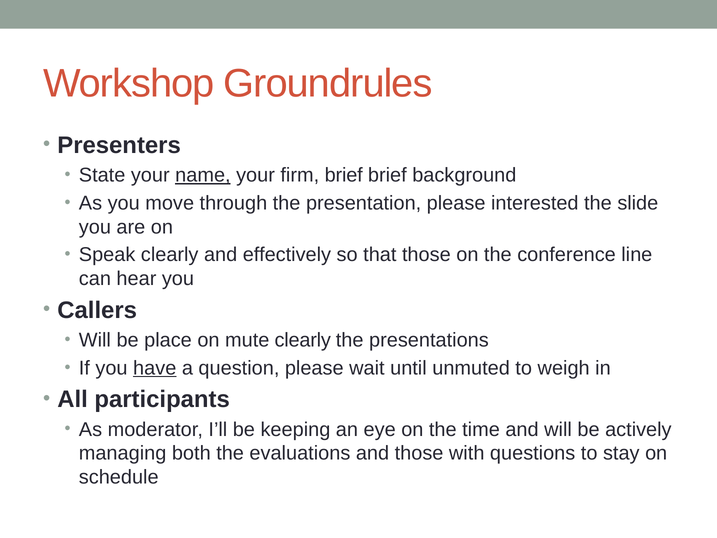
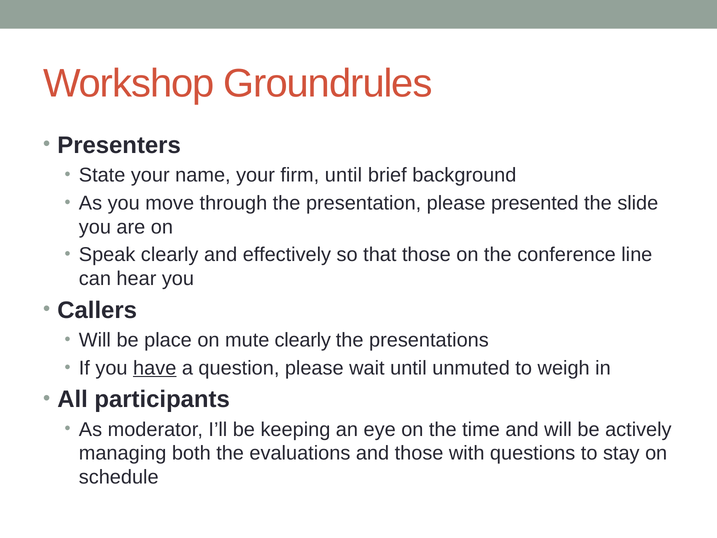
name underline: present -> none
firm brief: brief -> until
interested: interested -> presented
